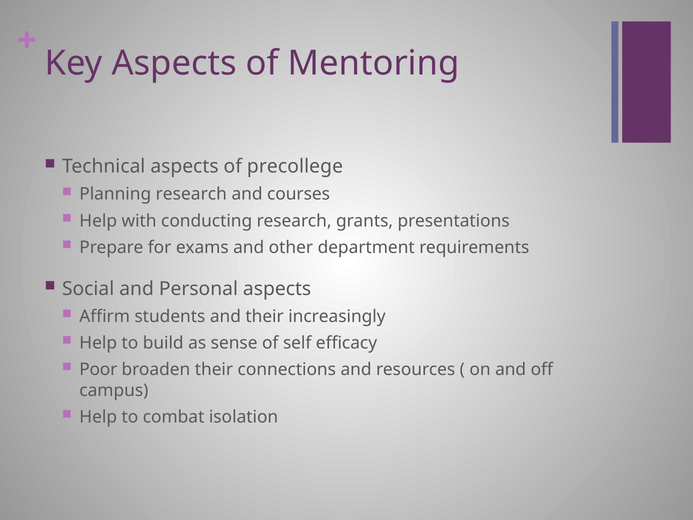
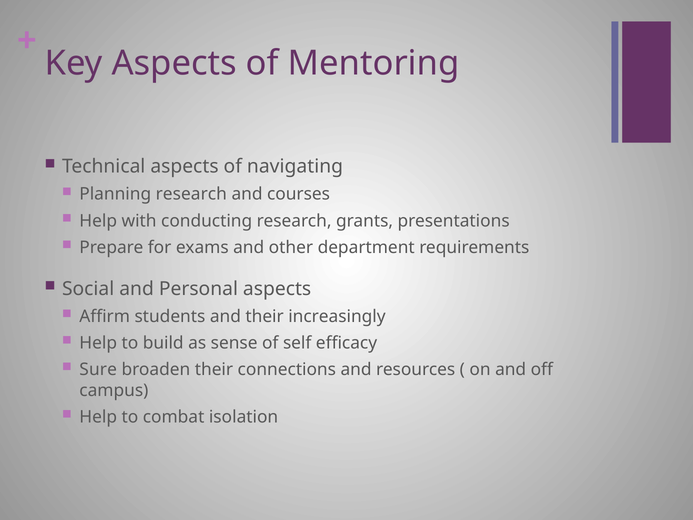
precollege: precollege -> navigating
Poor: Poor -> Sure
